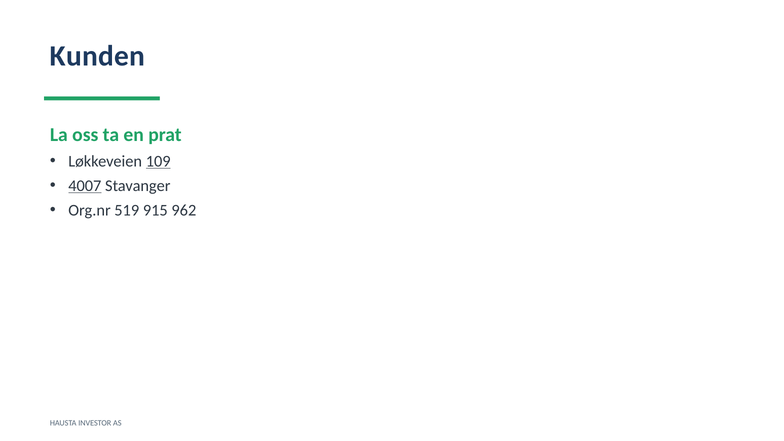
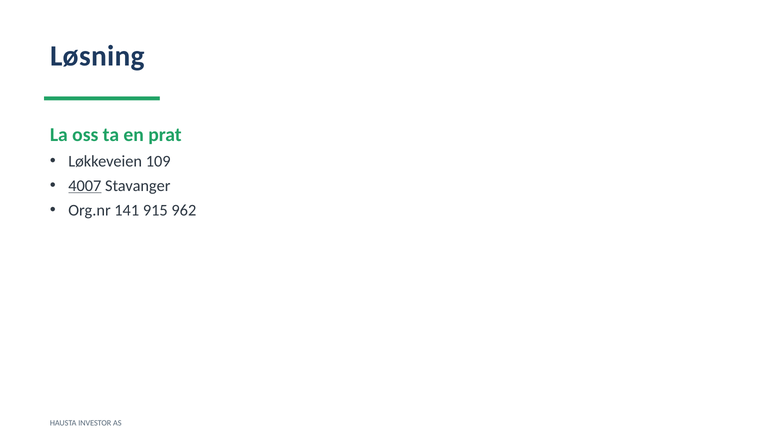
Kunden: Kunden -> Løsning
109 underline: present -> none
519: 519 -> 141
